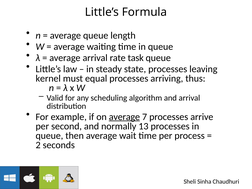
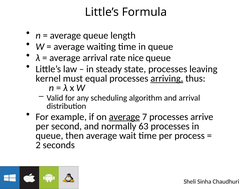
task: task -> nice
arriving underline: none -> present
13: 13 -> 63
